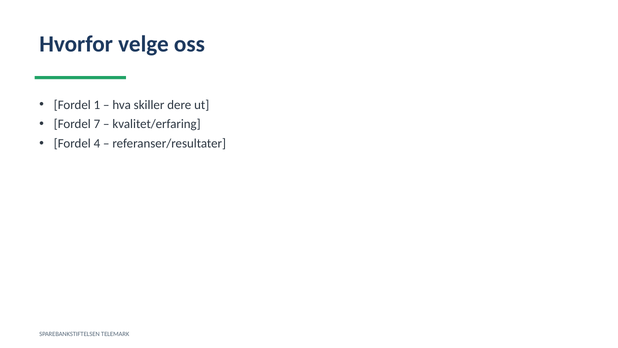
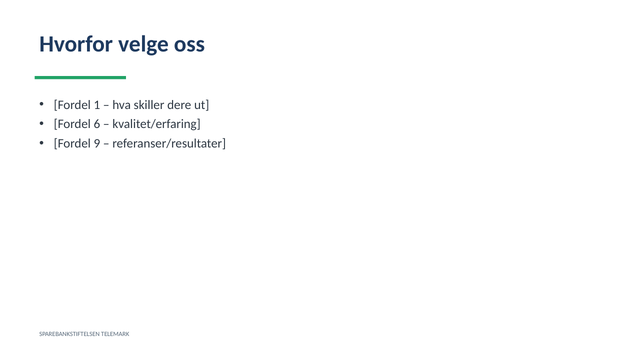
7: 7 -> 6
4: 4 -> 9
